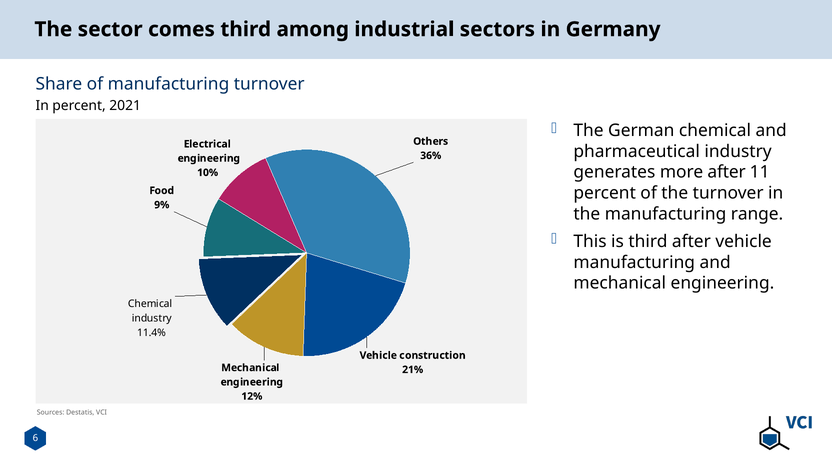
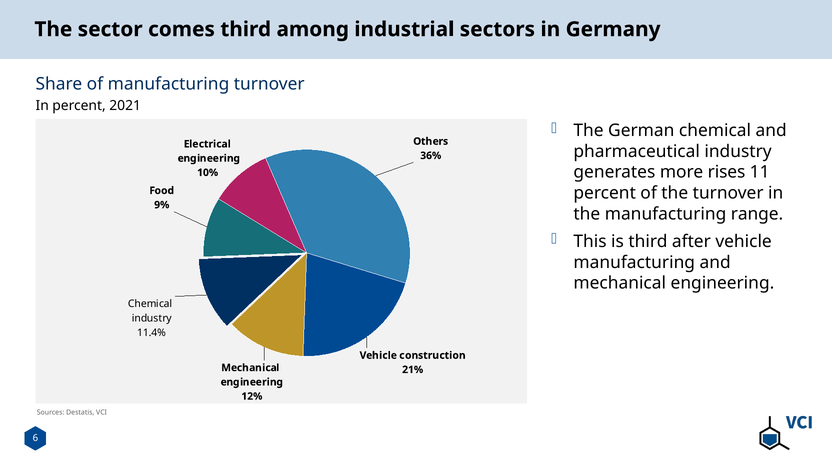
more after: after -> rises
